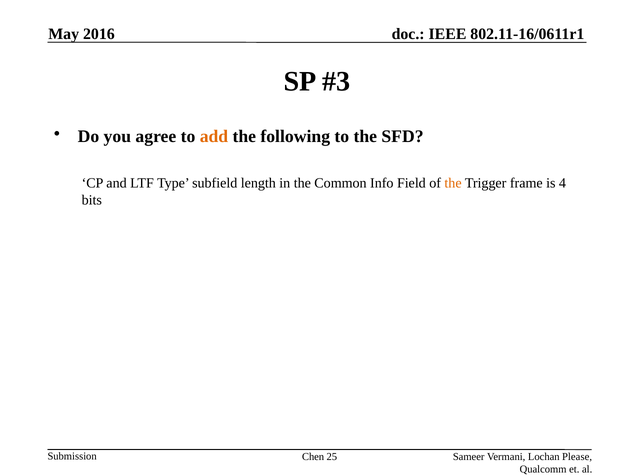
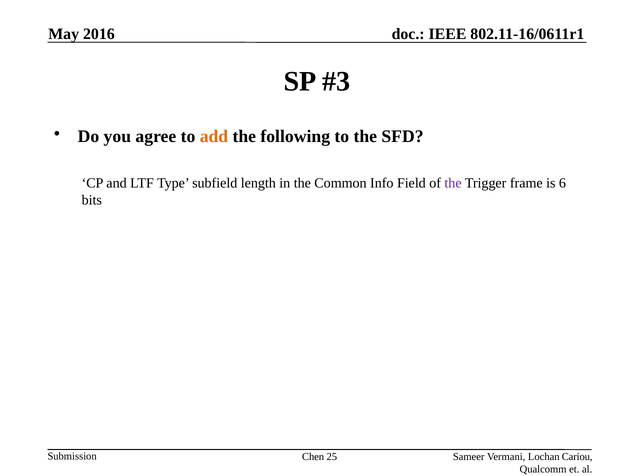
the at (453, 183) colour: orange -> purple
4: 4 -> 6
Please: Please -> Cariou
